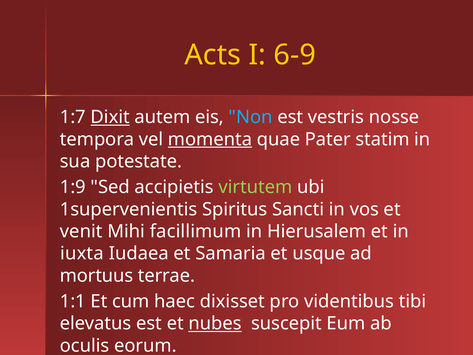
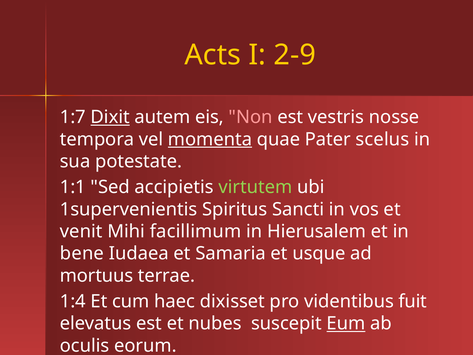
6-9: 6-9 -> 2-9
Non colour: light blue -> pink
statim: statim -> scelus
1:9: 1:9 -> 1:1
iuxta: iuxta -> bene
1:1: 1:1 -> 1:4
tibi: tibi -> fuit
nubes underline: present -> none
Eum underline: none -> present
